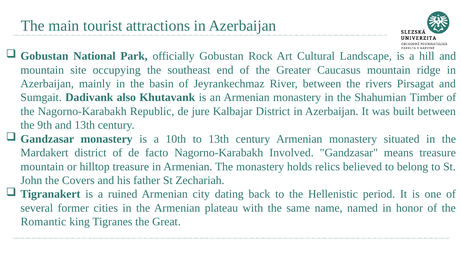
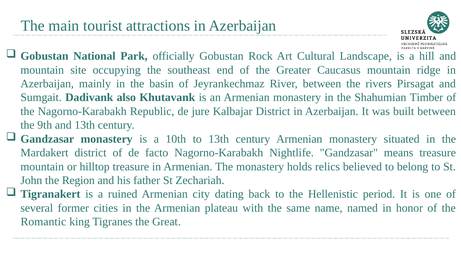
Involved: Involved -> Nightlife
Covers: Covers -> Region
